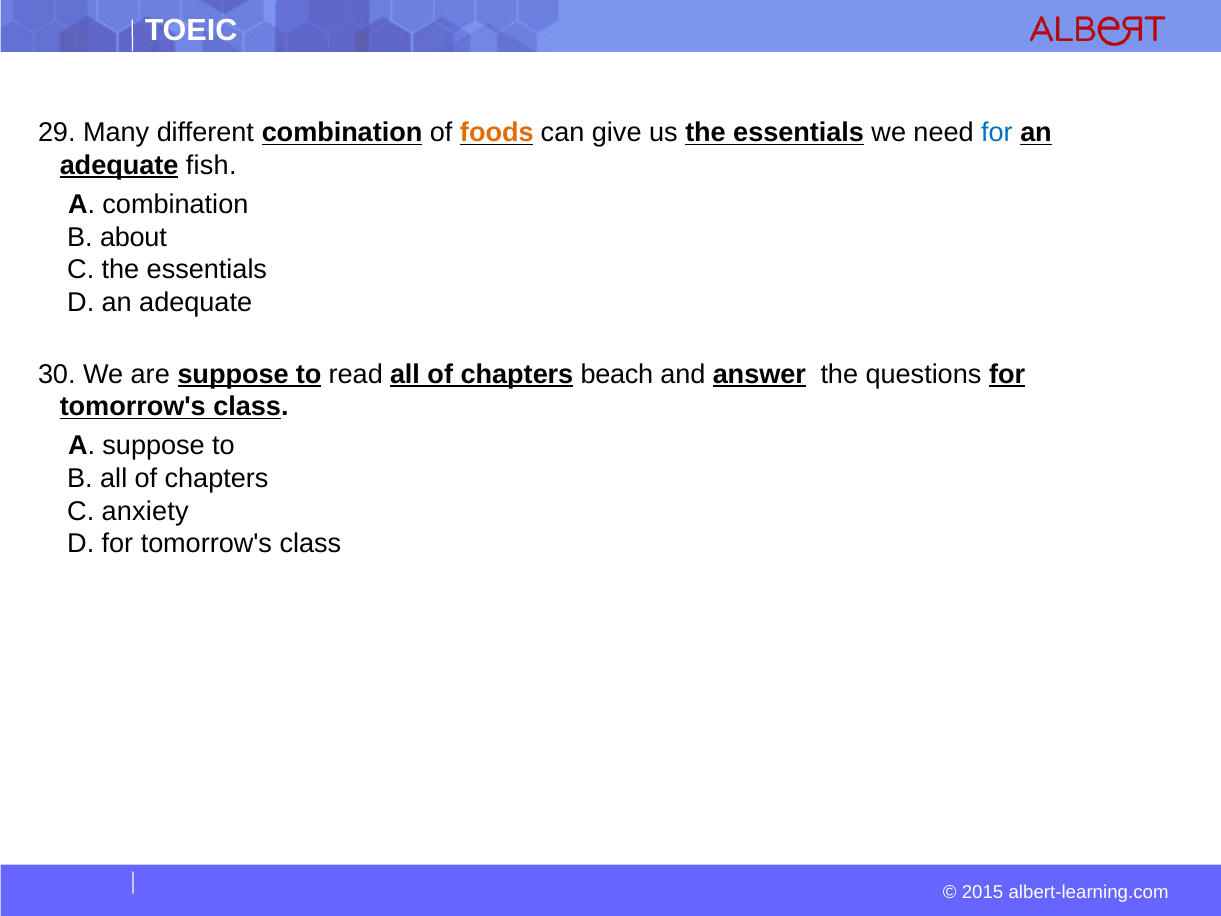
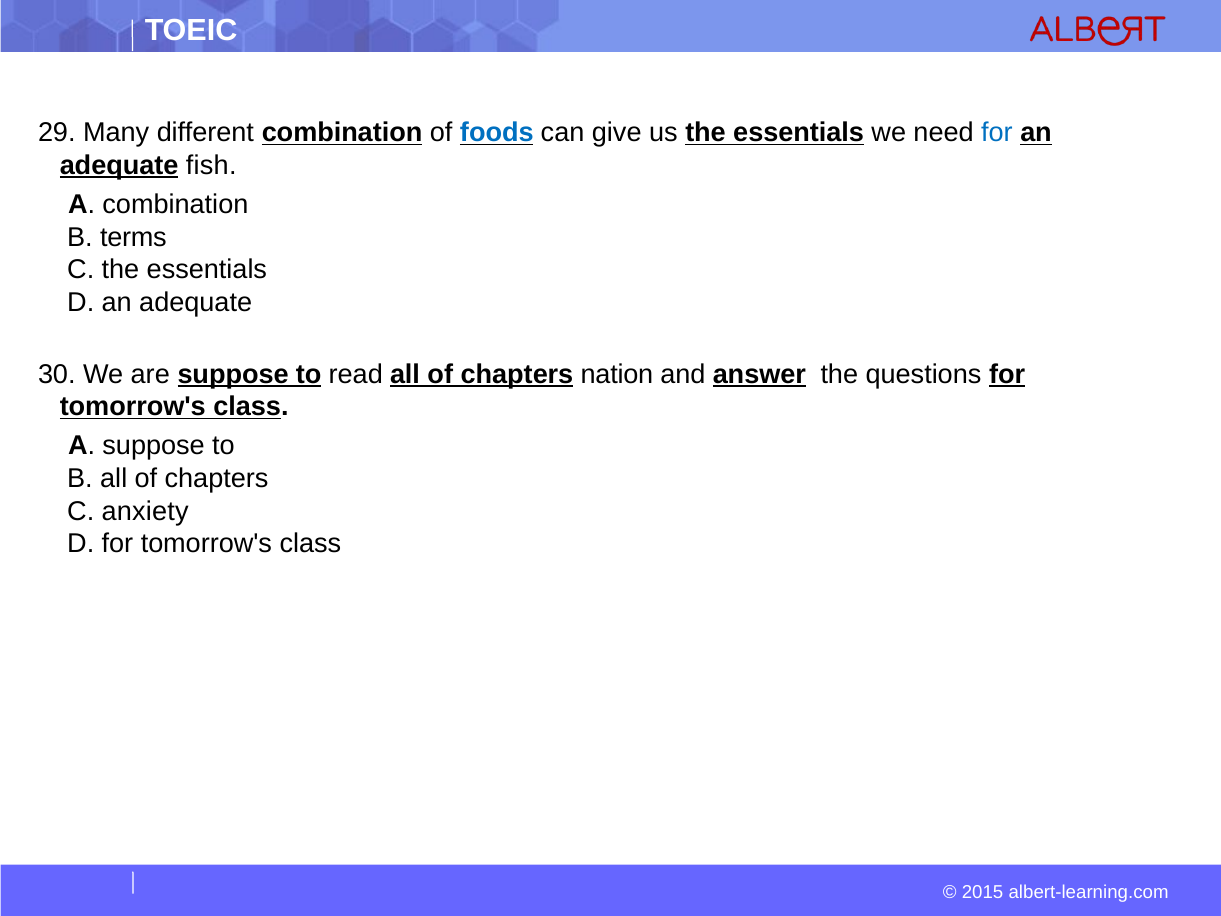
foods colour: orange -> blue
about: about -> terms
beach: beach -> nation
